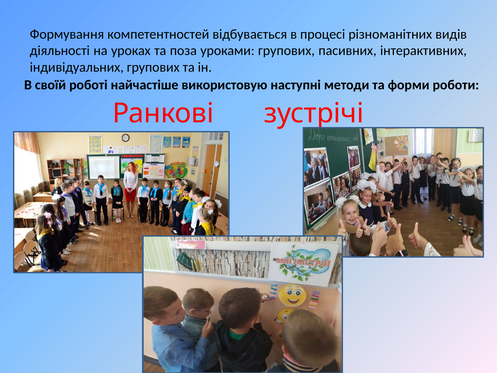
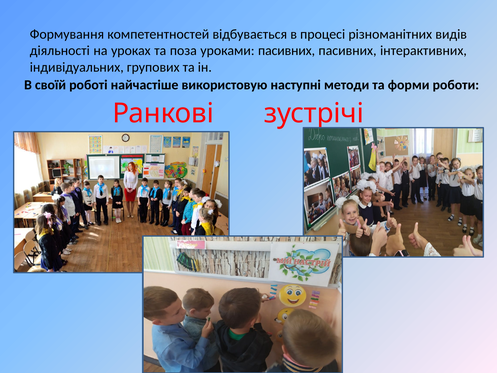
уроками групових: групових -> пасивних
